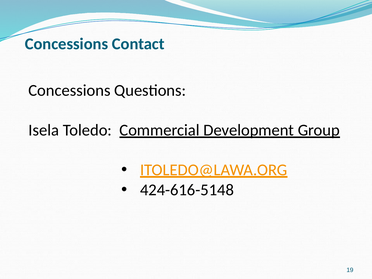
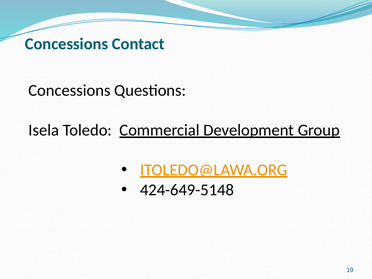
424-616-5148: 424-616-5148 -> 424-649-5148
